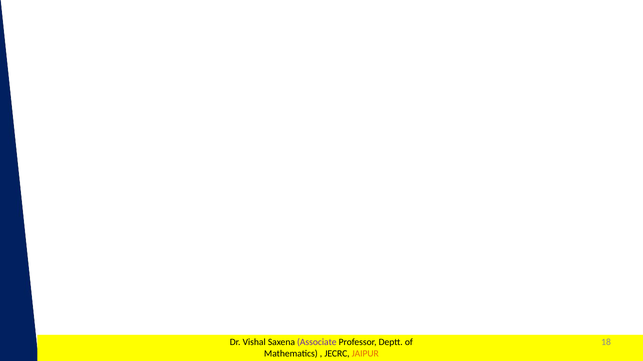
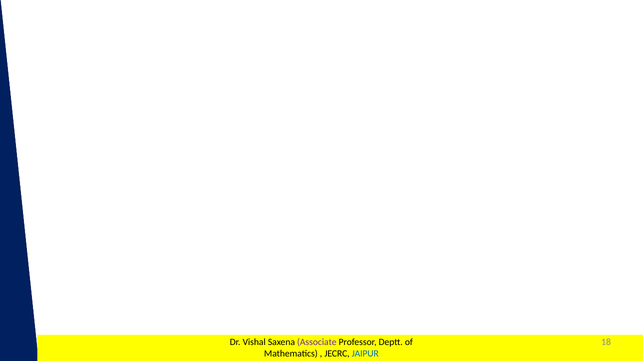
JAIPUR colour: orange -> blue
